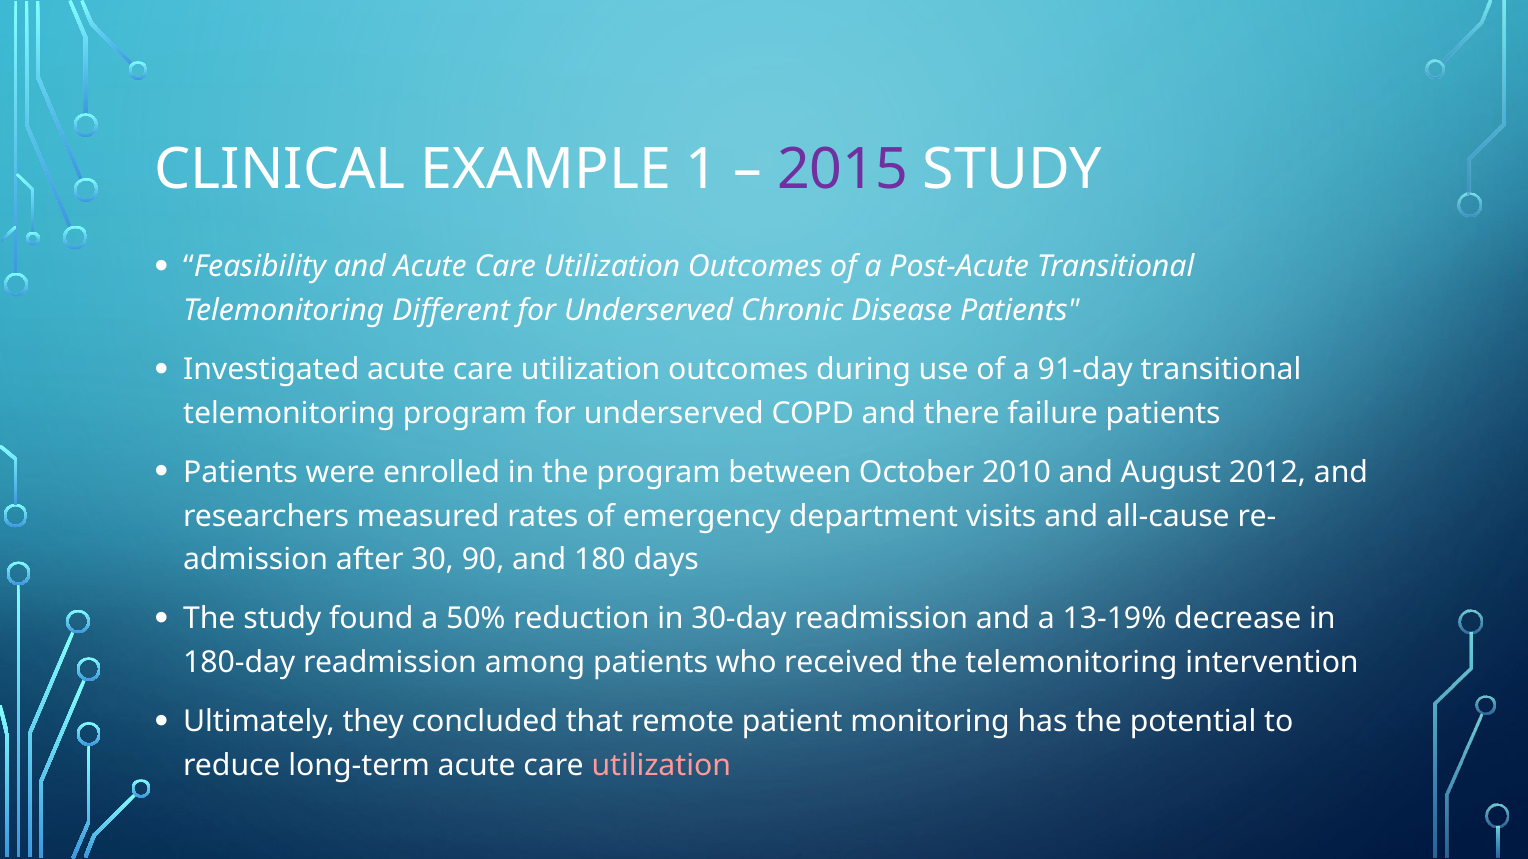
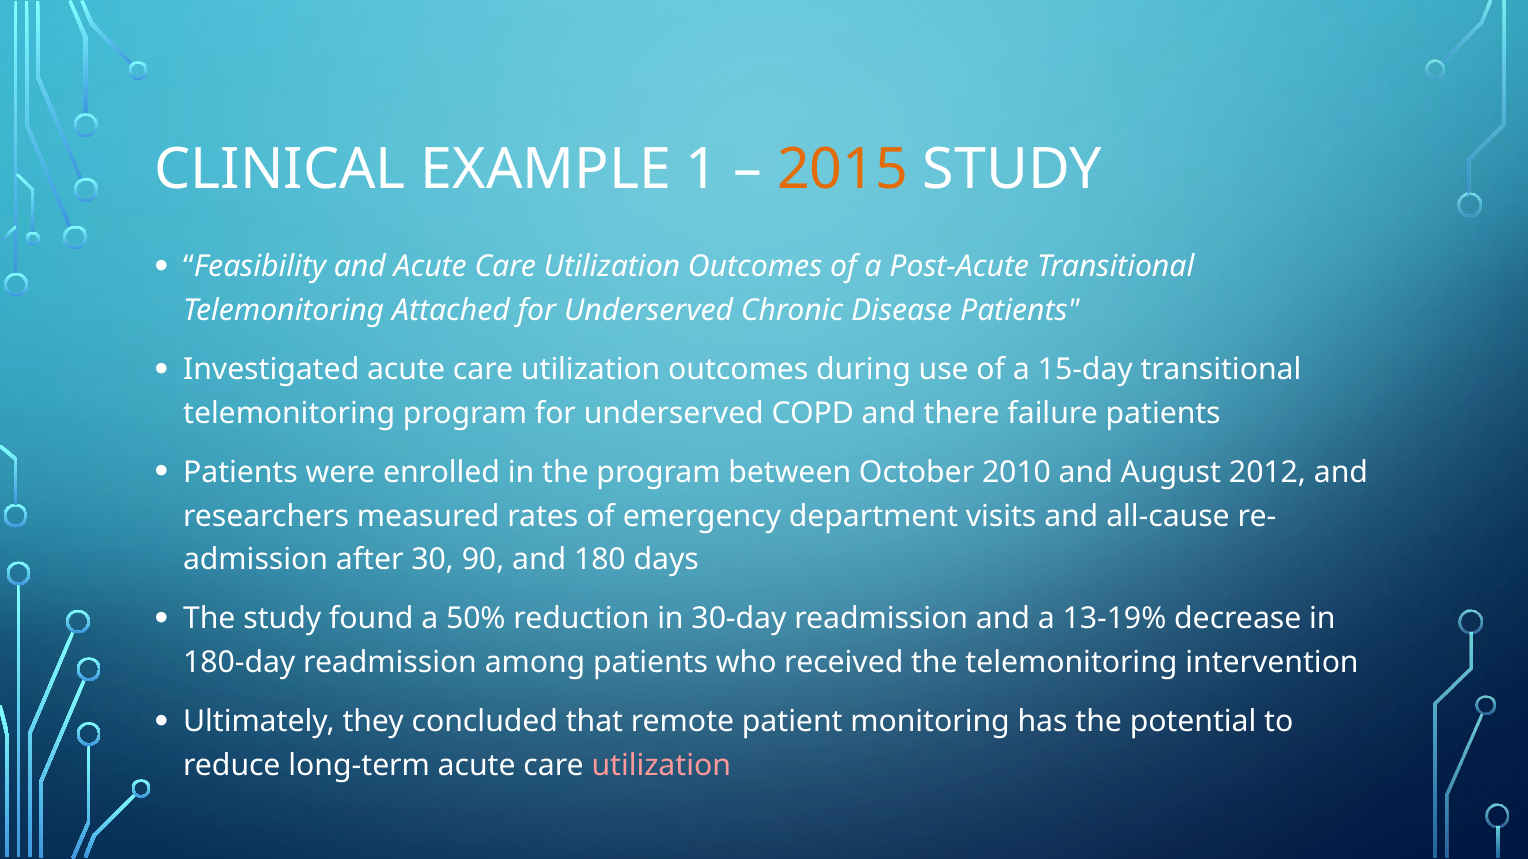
2015 colour: purple -> orange
Different: Different -> Attached
91-day: 91-day -> 15-day
